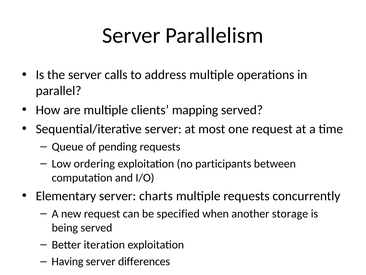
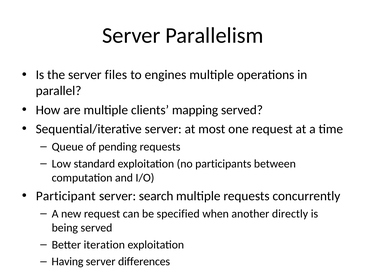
calls: calls -> files
address: address -> engines
ordering: ordering -> standard
Elementary: Elementary -> Participant
charts: charts -> search
storage: storage -> directly
